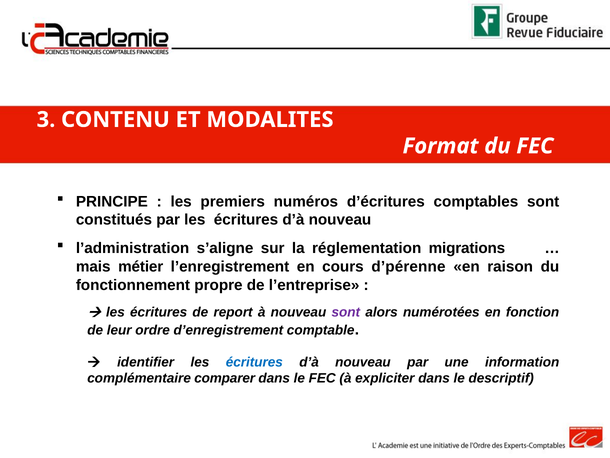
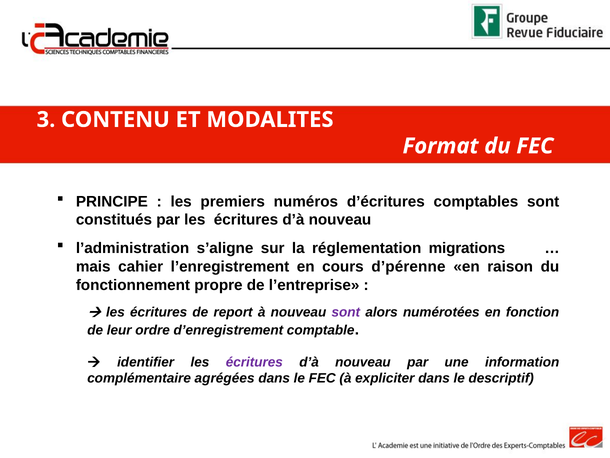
métier: métier -> cahier
écritures at (254, 362) colour: blue -> purple
comparer: comparer -> agrégées
